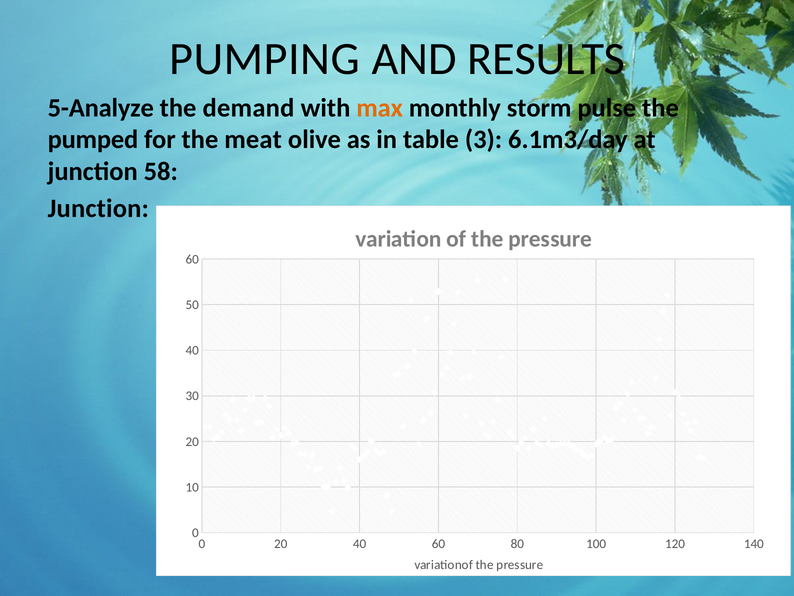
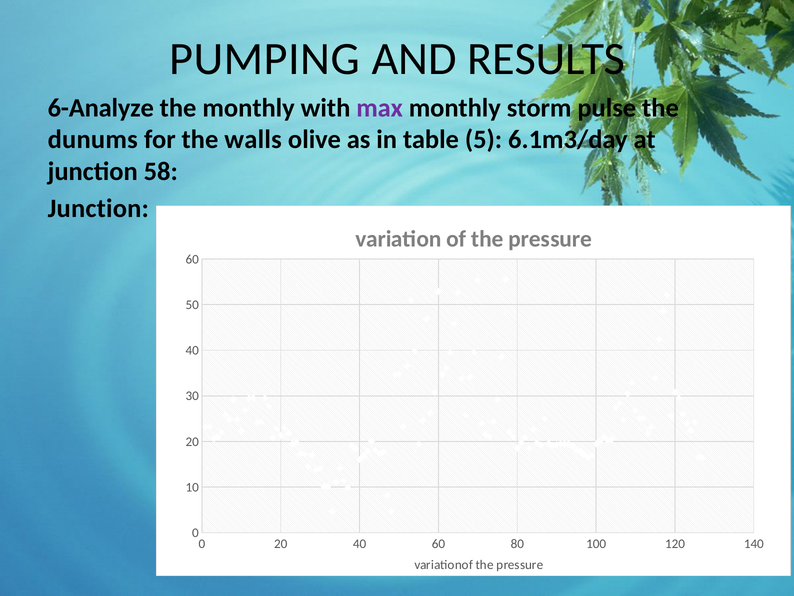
5-Analyze: 5-Analyze -> 6-Analyze
the demand: demand -> monthly
max colour: orange -> purple
pumped: pumped -> dunums
meat: meat -> walls
3: 3 -> 5
